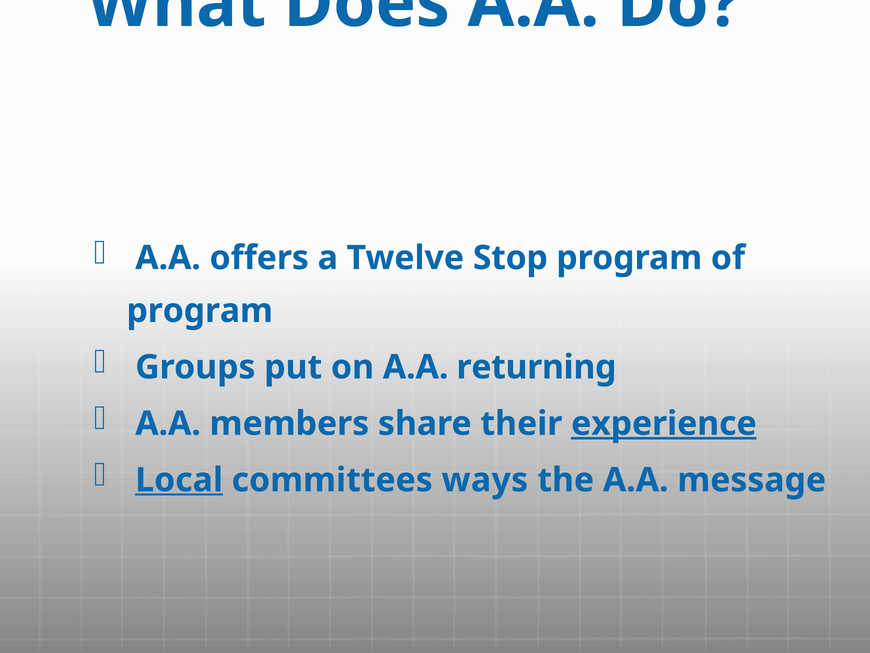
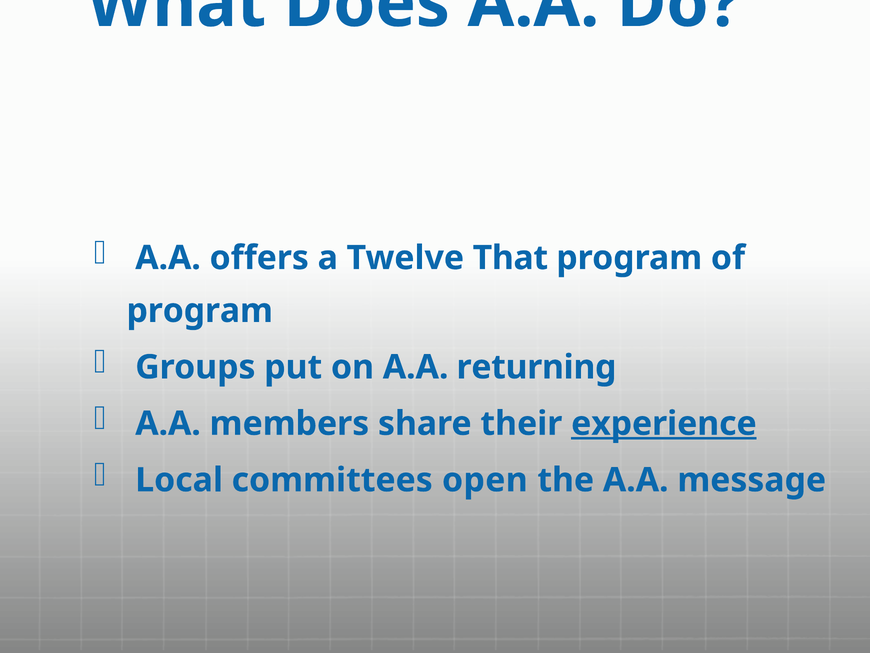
Stop: Stop -> That
Local underline: present -> none
ways: ways -> open
